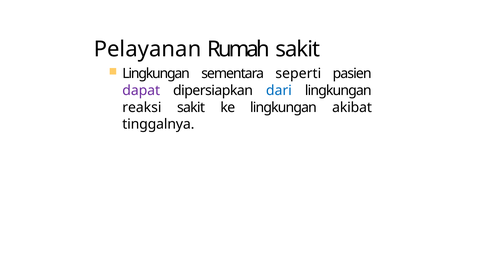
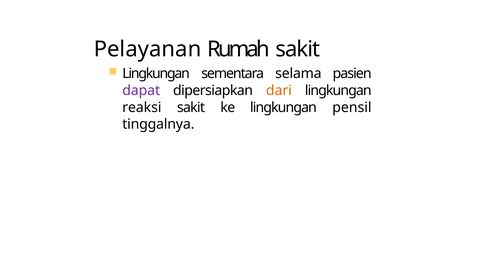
seperti: seperti -> selama
dari colour: blue -> orange
akibat: akibat -> pensil
